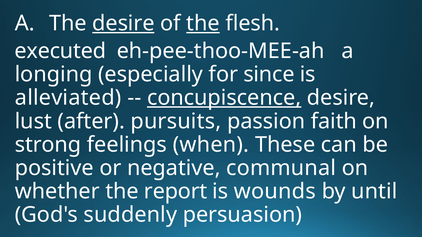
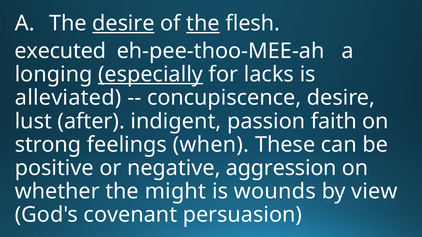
especially underline: none -> present
since: since -> lacks
concupiscence underline: present -> none
pursuits: pursuits -> indigent
communal: communal -> aggression
report: report -> might
until: until -> view
suddenly: suddenly -> covenant
